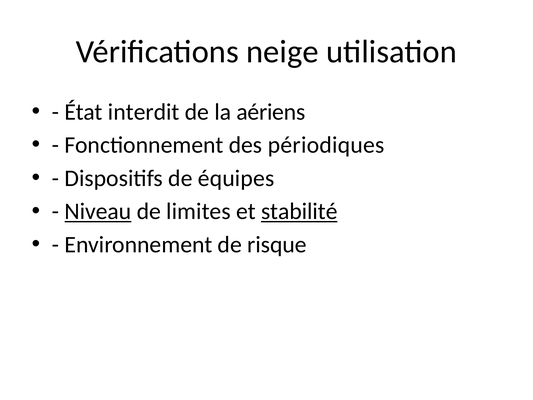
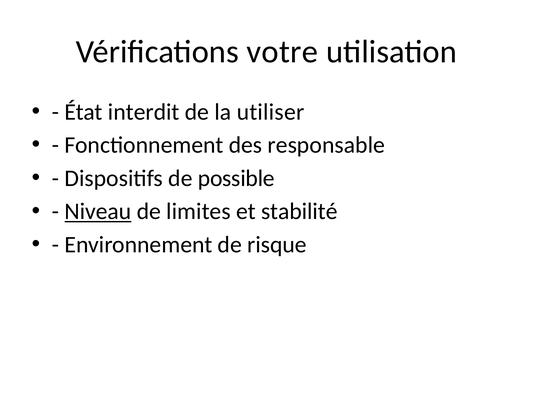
neige: neige -> votre
aériens: aériens -> utiliser
périodiques: périodiques -> responsable
équipes: équipes -> possible
stabilité underline: present -> none
